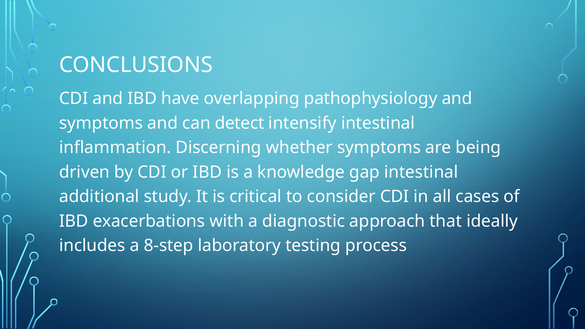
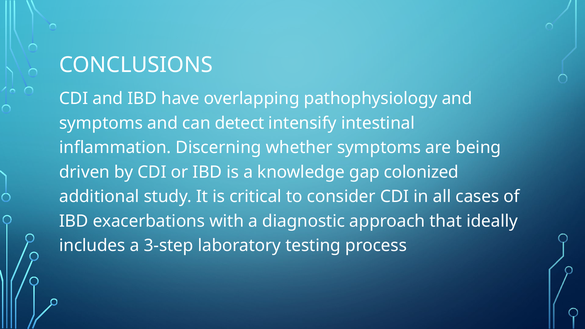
gap intestinal: intestinal -> colonized
8-step: 8-step -> 3-step
